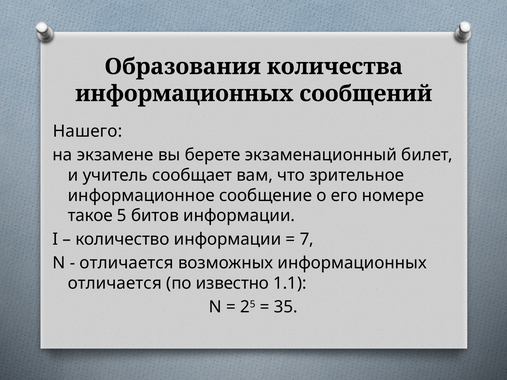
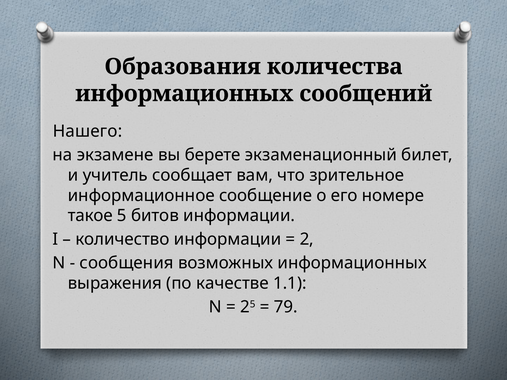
7: 7 -> 2
отличается at (127, 263): отличается -> сообщения
отличается at (115, 283): отличается -> выражения
известно: известно -> качестве
35: 35 -> 79
